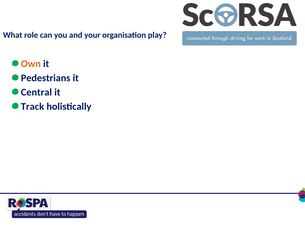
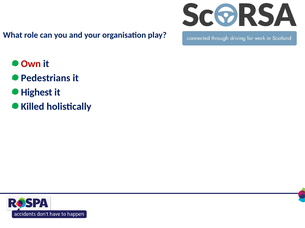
Own colour: orange -> red
Central: Central -> Highest
Track: Track -> Killed
